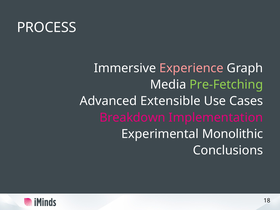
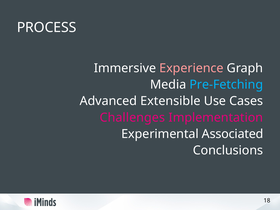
Pre-Fetching colour: light green -> light blue
Breakdown: Breakdown -> Challenges
Monolithic: Monolithic -> Associated
